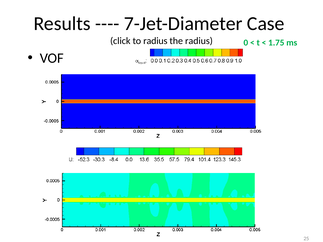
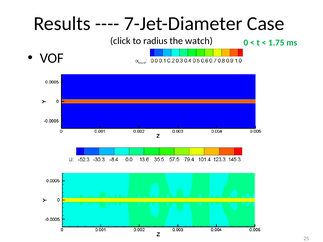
the radius: radius -> watch
